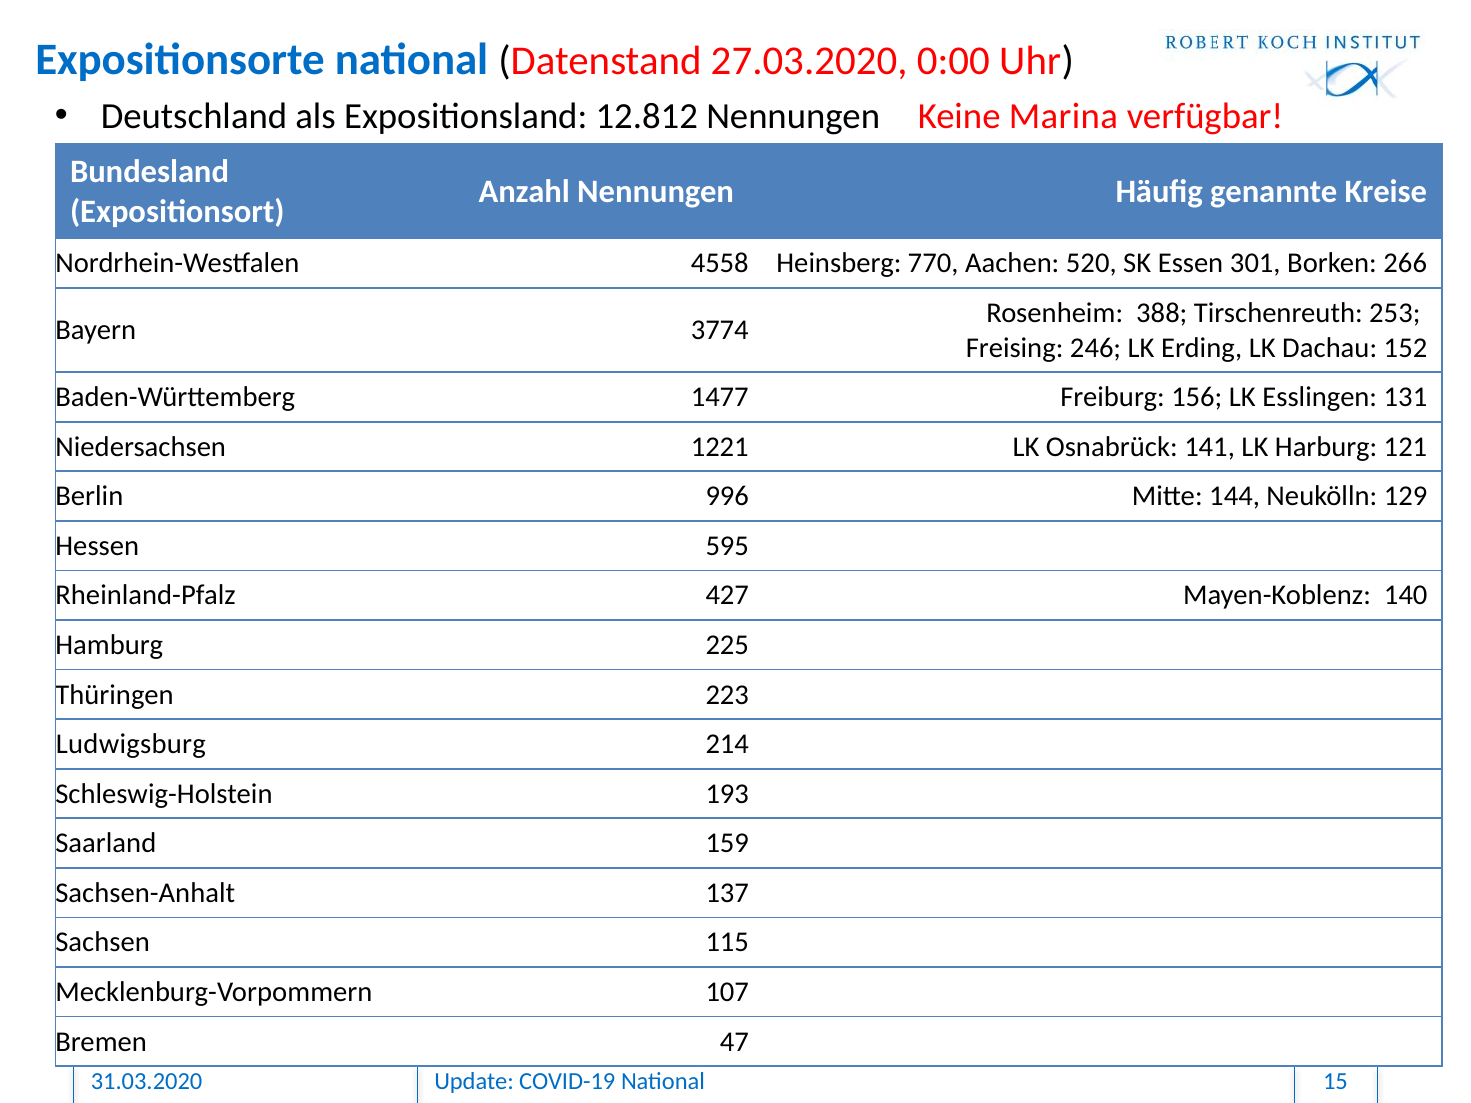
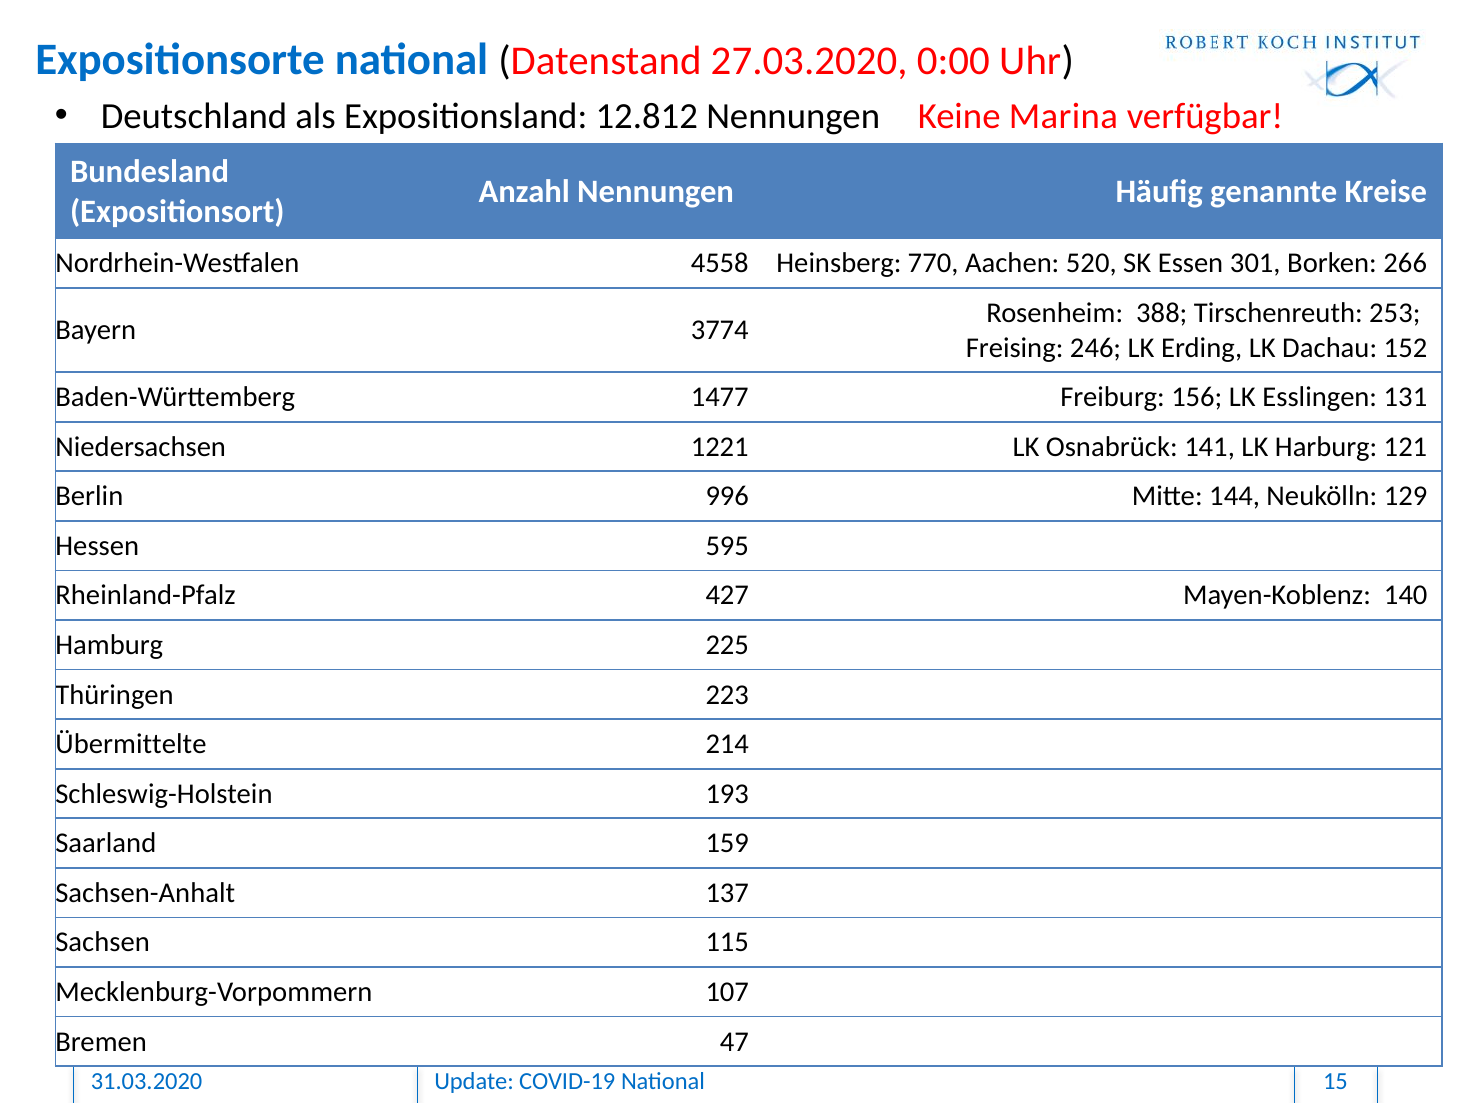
Ludwigsburg: Ludwigsburg -> Übermittelte
